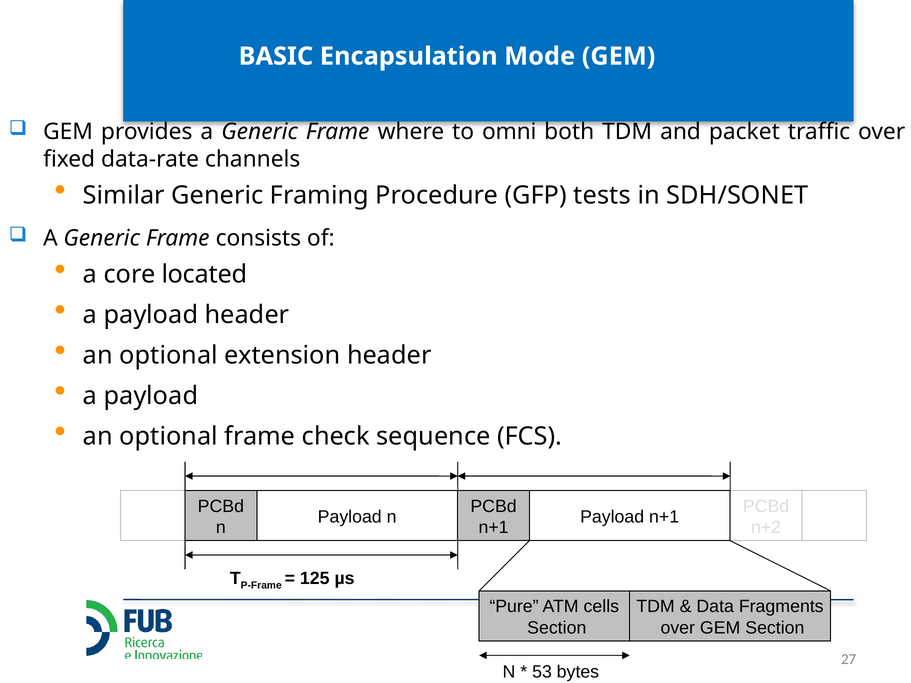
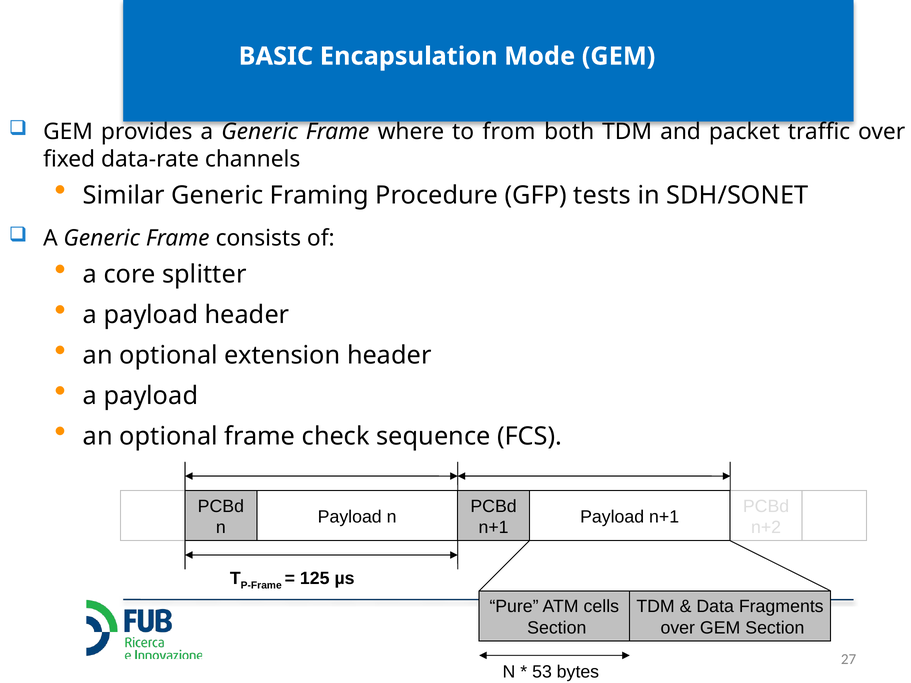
omni: omni -> from
located: located -> splitter
